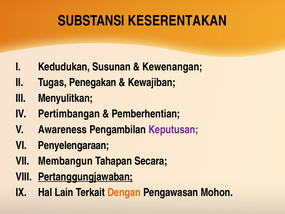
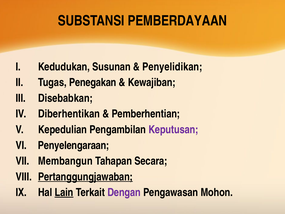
KESERENTAKAN: KESERENTAKAN -> PEMBERDAYAAN
Kewenangan: Kewenangan -> Penyelidikan
Menyulitkan: Menyulitkan -> Disebabkan
Pertimbangan: Pertimbangan -> Diberhentikan
Awareness: Awareness -> Kepedulian
Lain underline: none -> present
Dengan colour: orange -> purple
